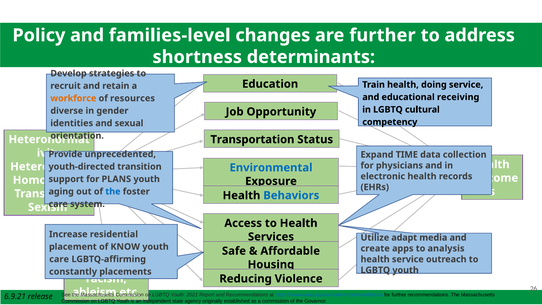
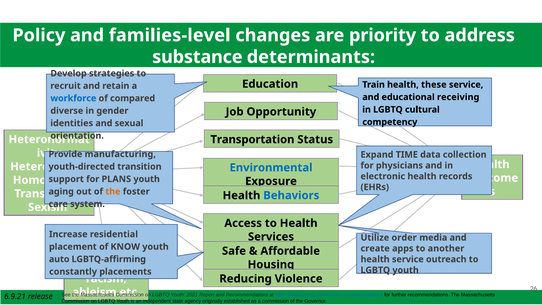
are further: further -> priority
shortness: shortness -> substance
doing: doing -> these
workforce colour: orange -> blue
resources: resources -> compared
unprecedented: unprecedented -> manufacturing
the at (113, 191) colour: blue -> orange
adapt: adapt -> order
analysis: analysis -> another
care at (59, 259): care -> auto
